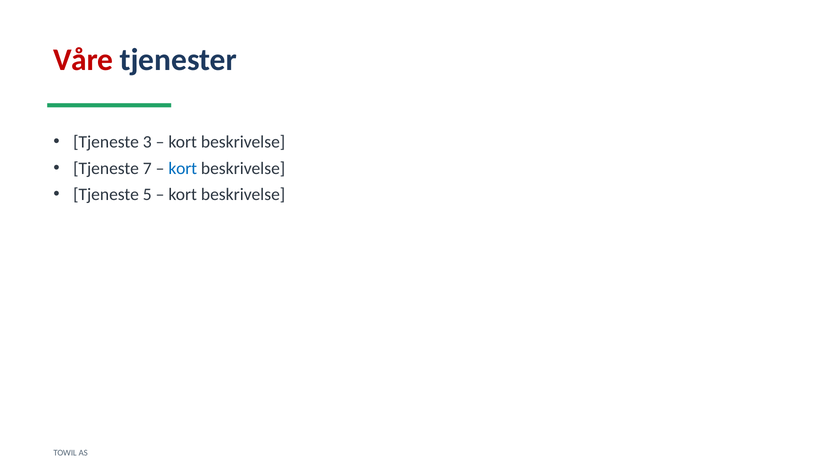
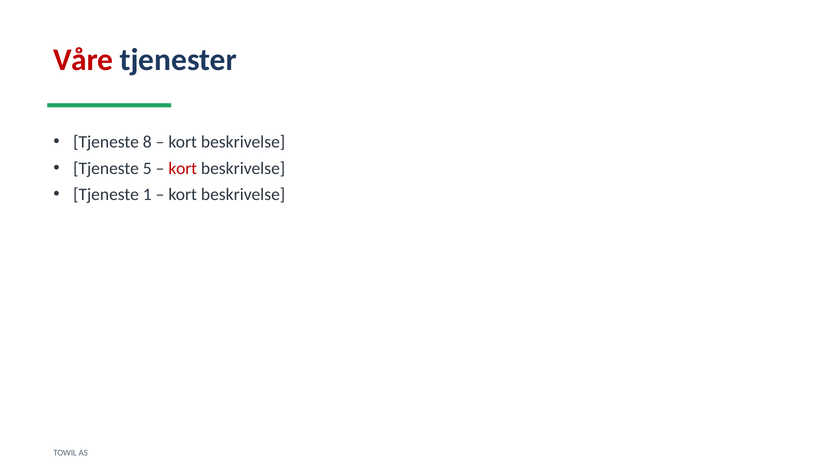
3: 3 -> 8
7: 7 -> 5
kort at (183, 169) colour: blue -> red
5: 5 -> 1
